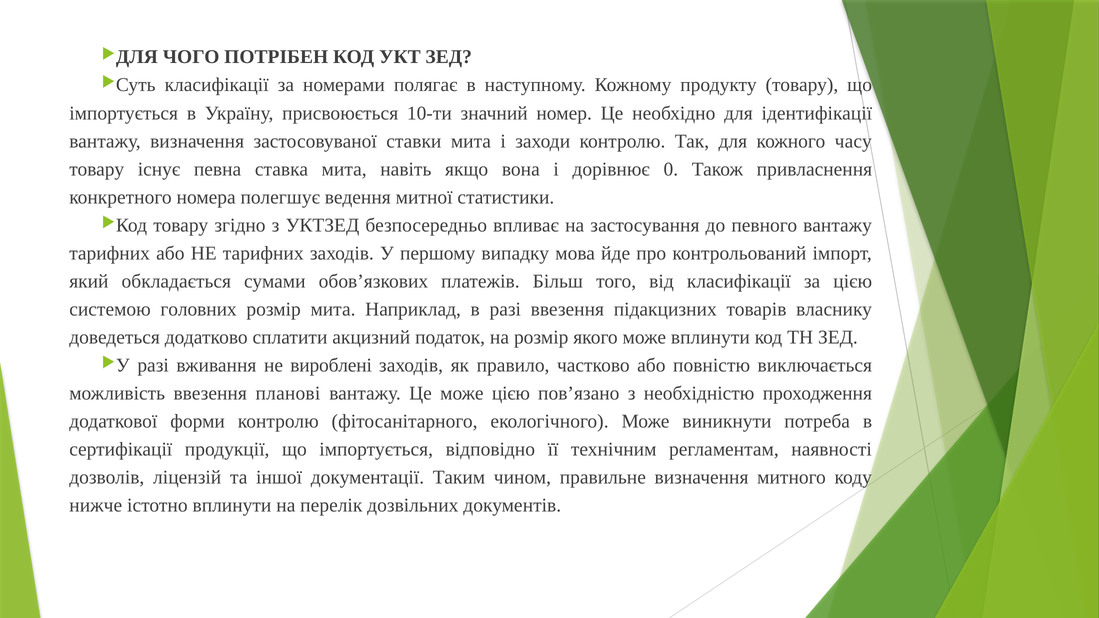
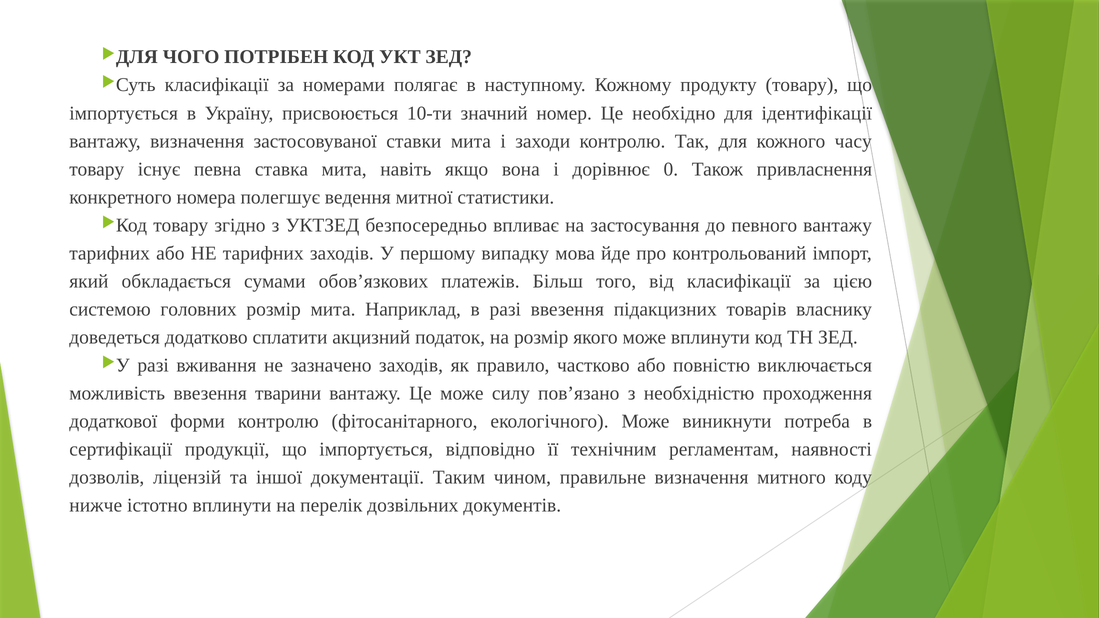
вироблені: вироблені -> зазначено
планові: планові -> тварини
може цією: цією -> силу
